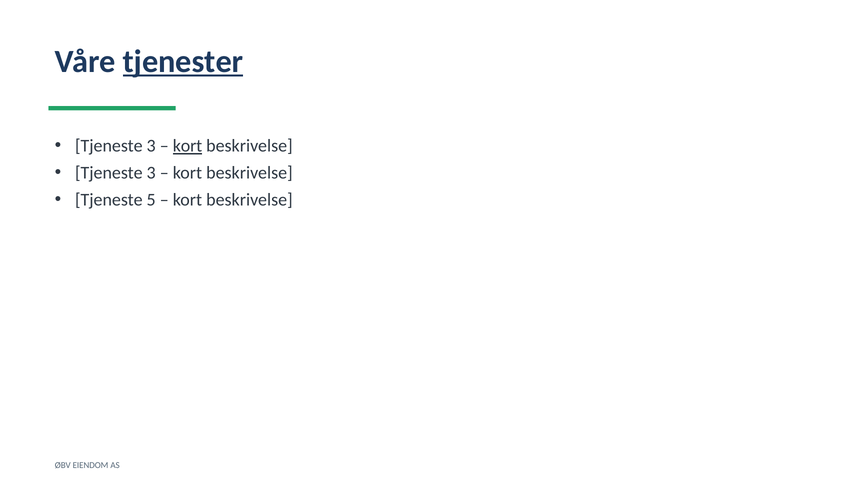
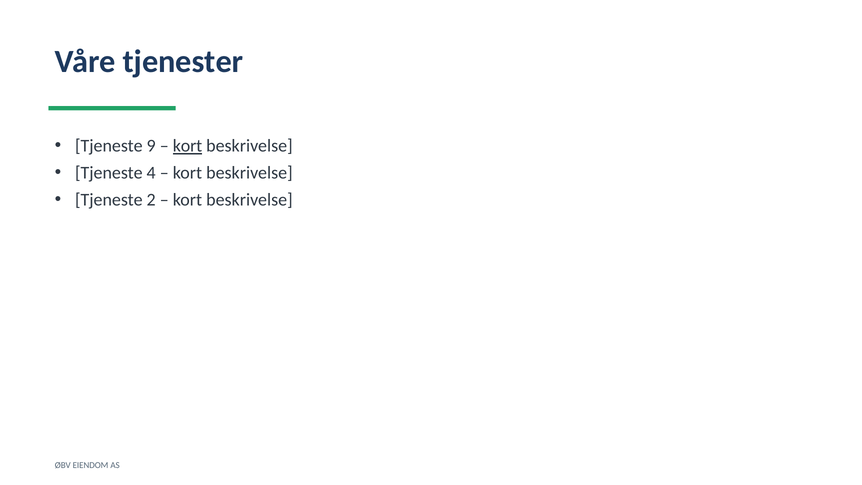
tjenester underline: present -> none
3 at (151, 146): 3 -> 9
3 at (151, 173): 3 -> 4
5: 5 -> 2
